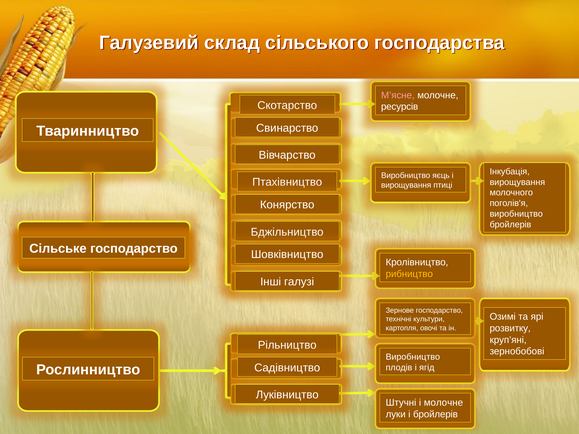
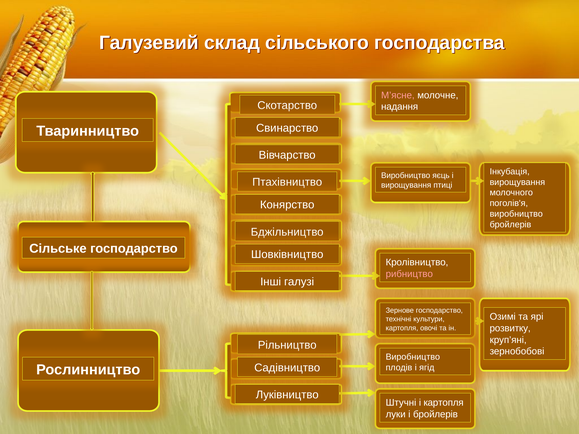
ресурсів: ресурсів -> надання
рибництво colour: yellow -> pink
і молочне: молочне -> картопля
